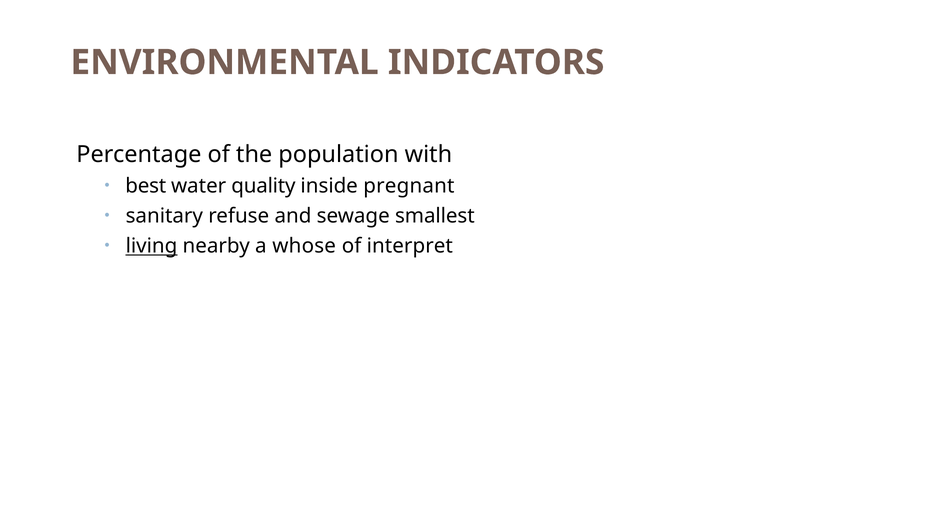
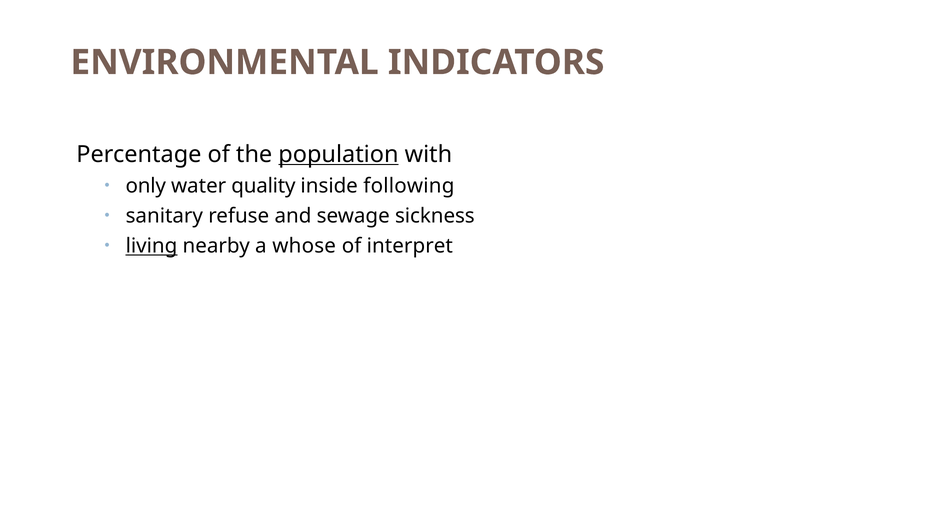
population underline: none -> present
best: best -> only
pregnant: pregnant -> following
smallest: smallest -> sickness
